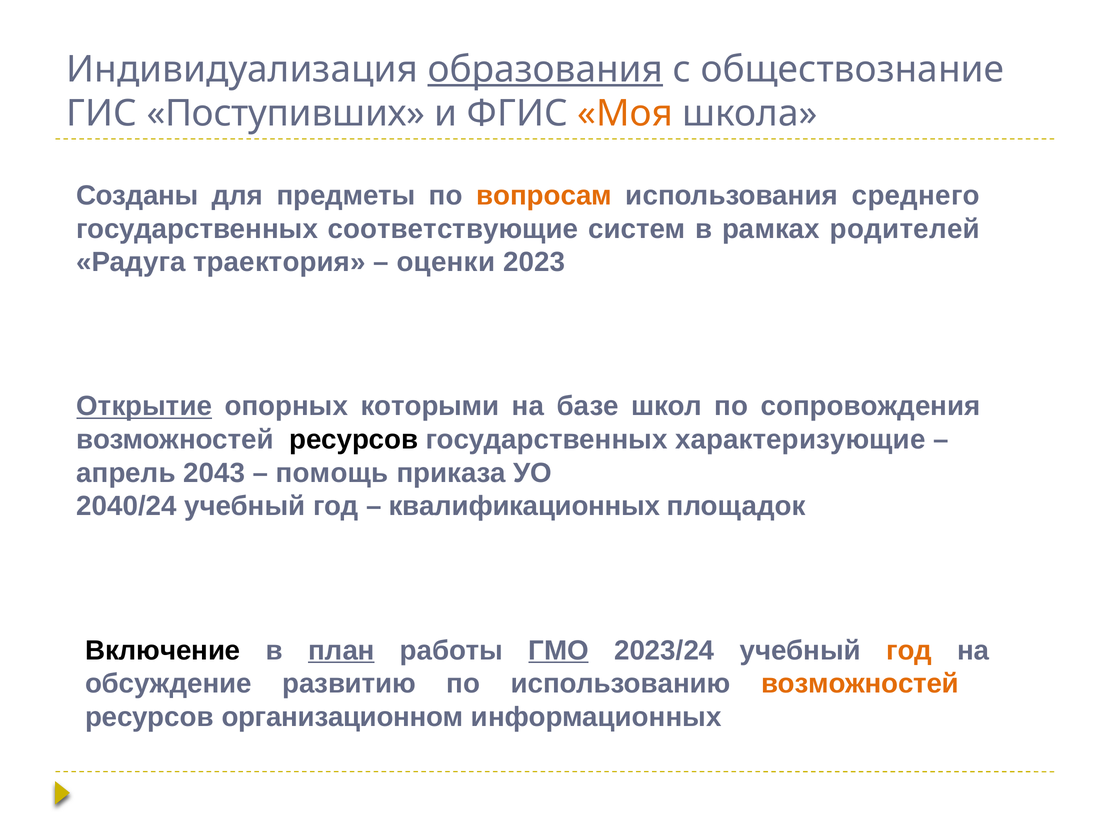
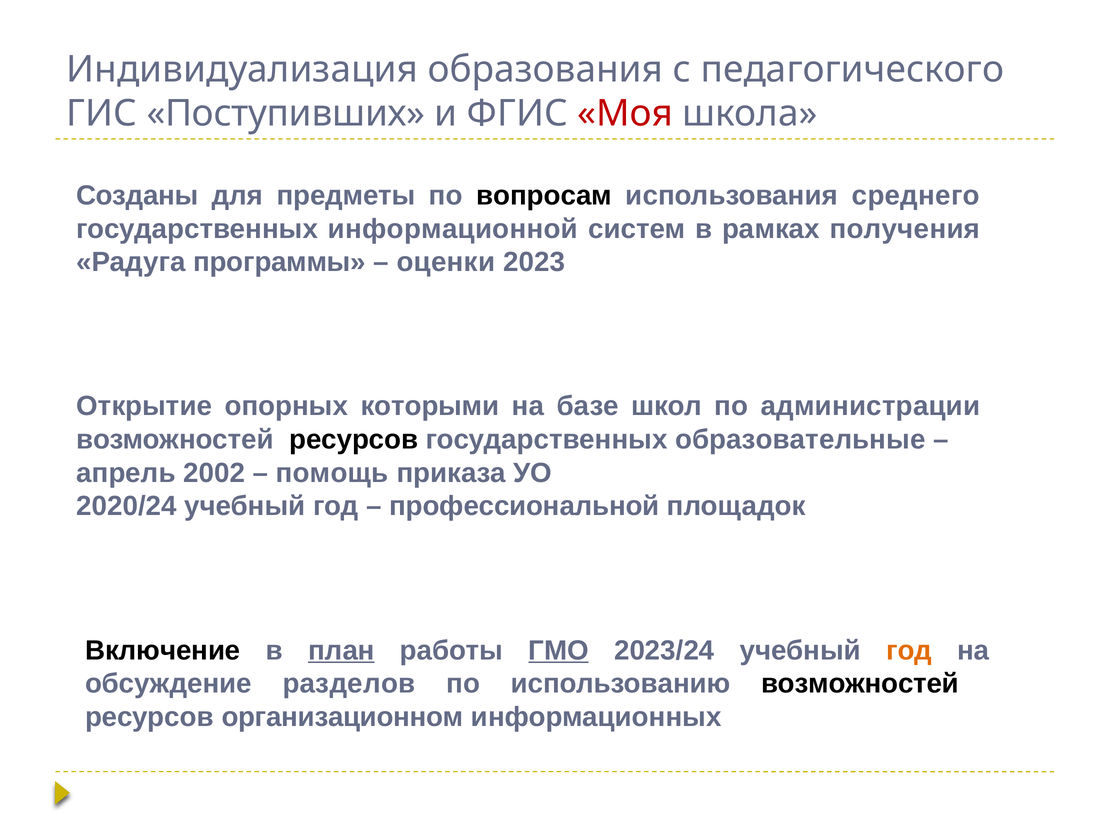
образования underline: present -> none
обществознание: обществознание -> педагогического
Моя colour: orange -> red
вопросам colour: orange -> black
соответствующие: соответствующие -> информационной
родителей: родителей -> получения
траектория: траектория -> программы
Открытие underline: present -> none
сопровождения: сопровождения -> администрации
характеризующие: характеризующие -> образовательные
2043: 2043 -> 2002
2040/24: 2040/24 -> 2020/24
квалификационных: квалификационных -> профессиональной
развитию: развитию -> разделов
возможностей at (860, 683) colour: orange -> black
